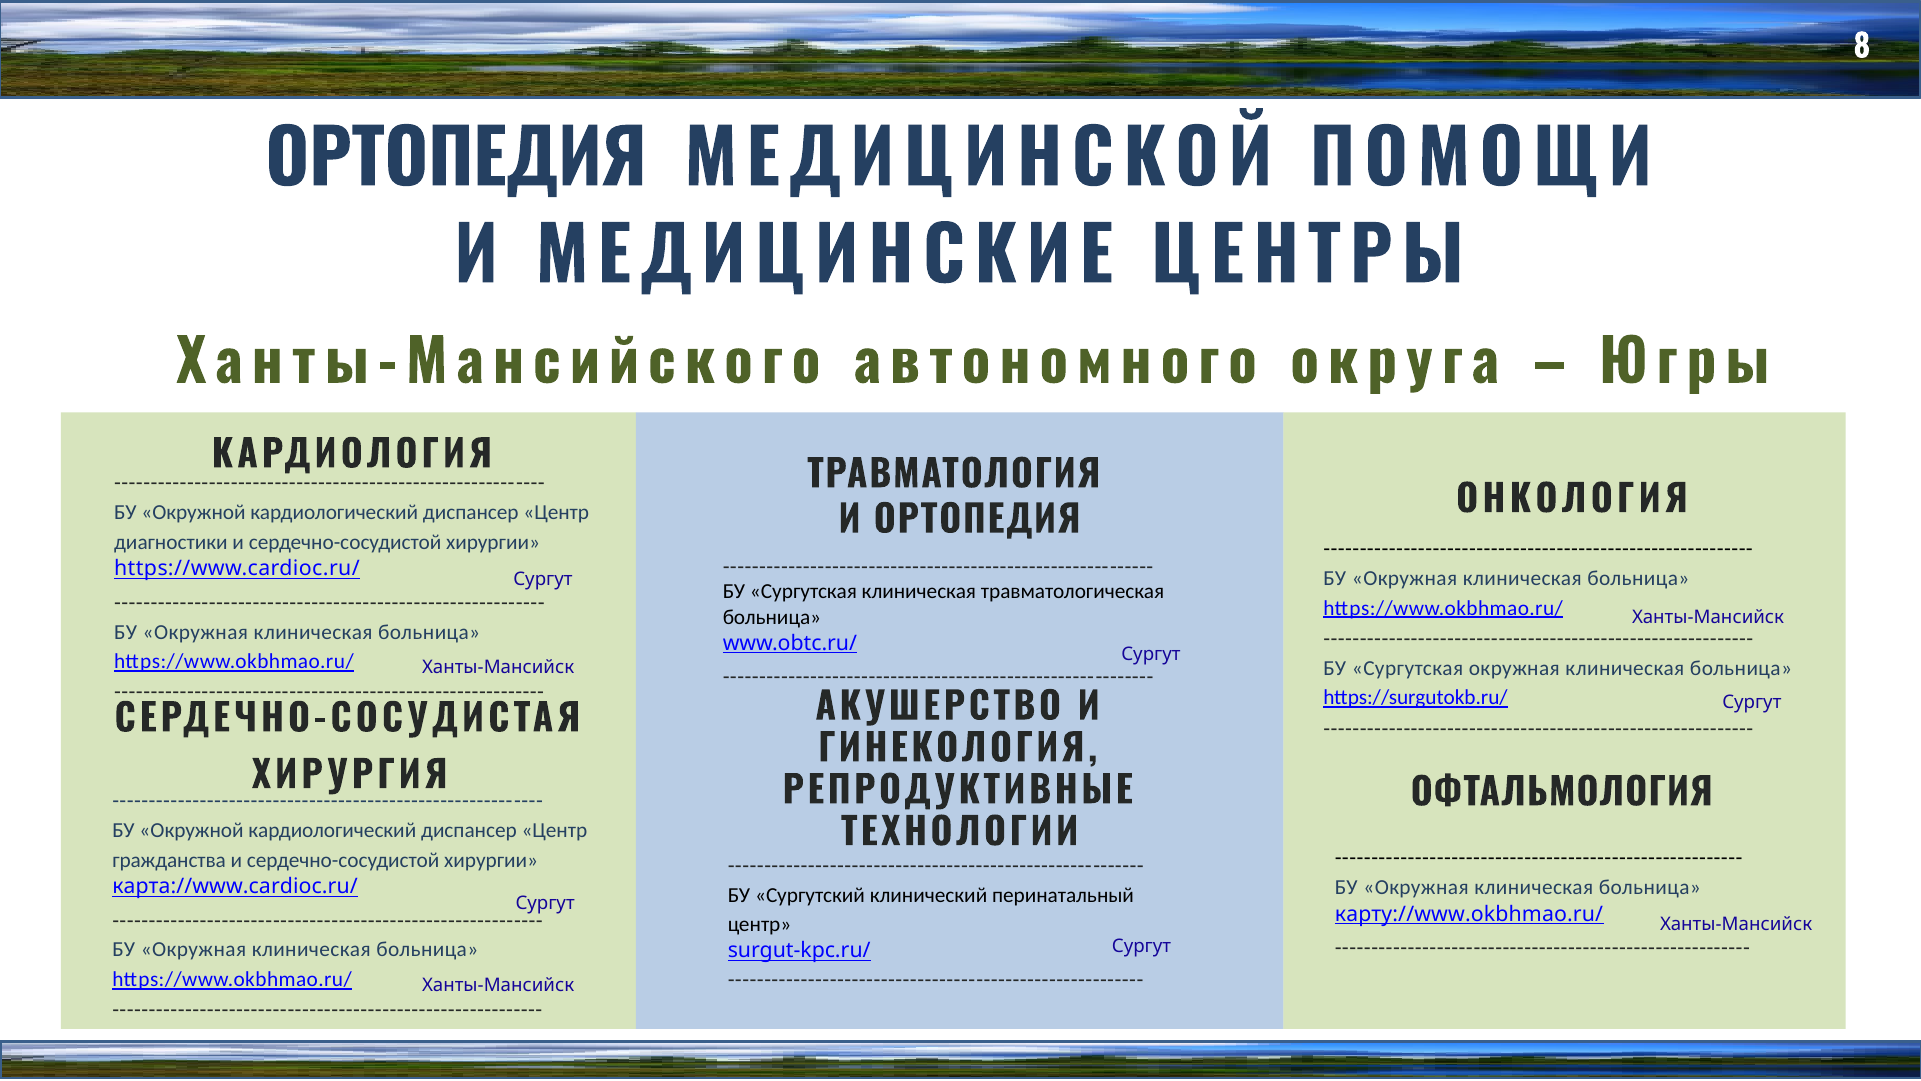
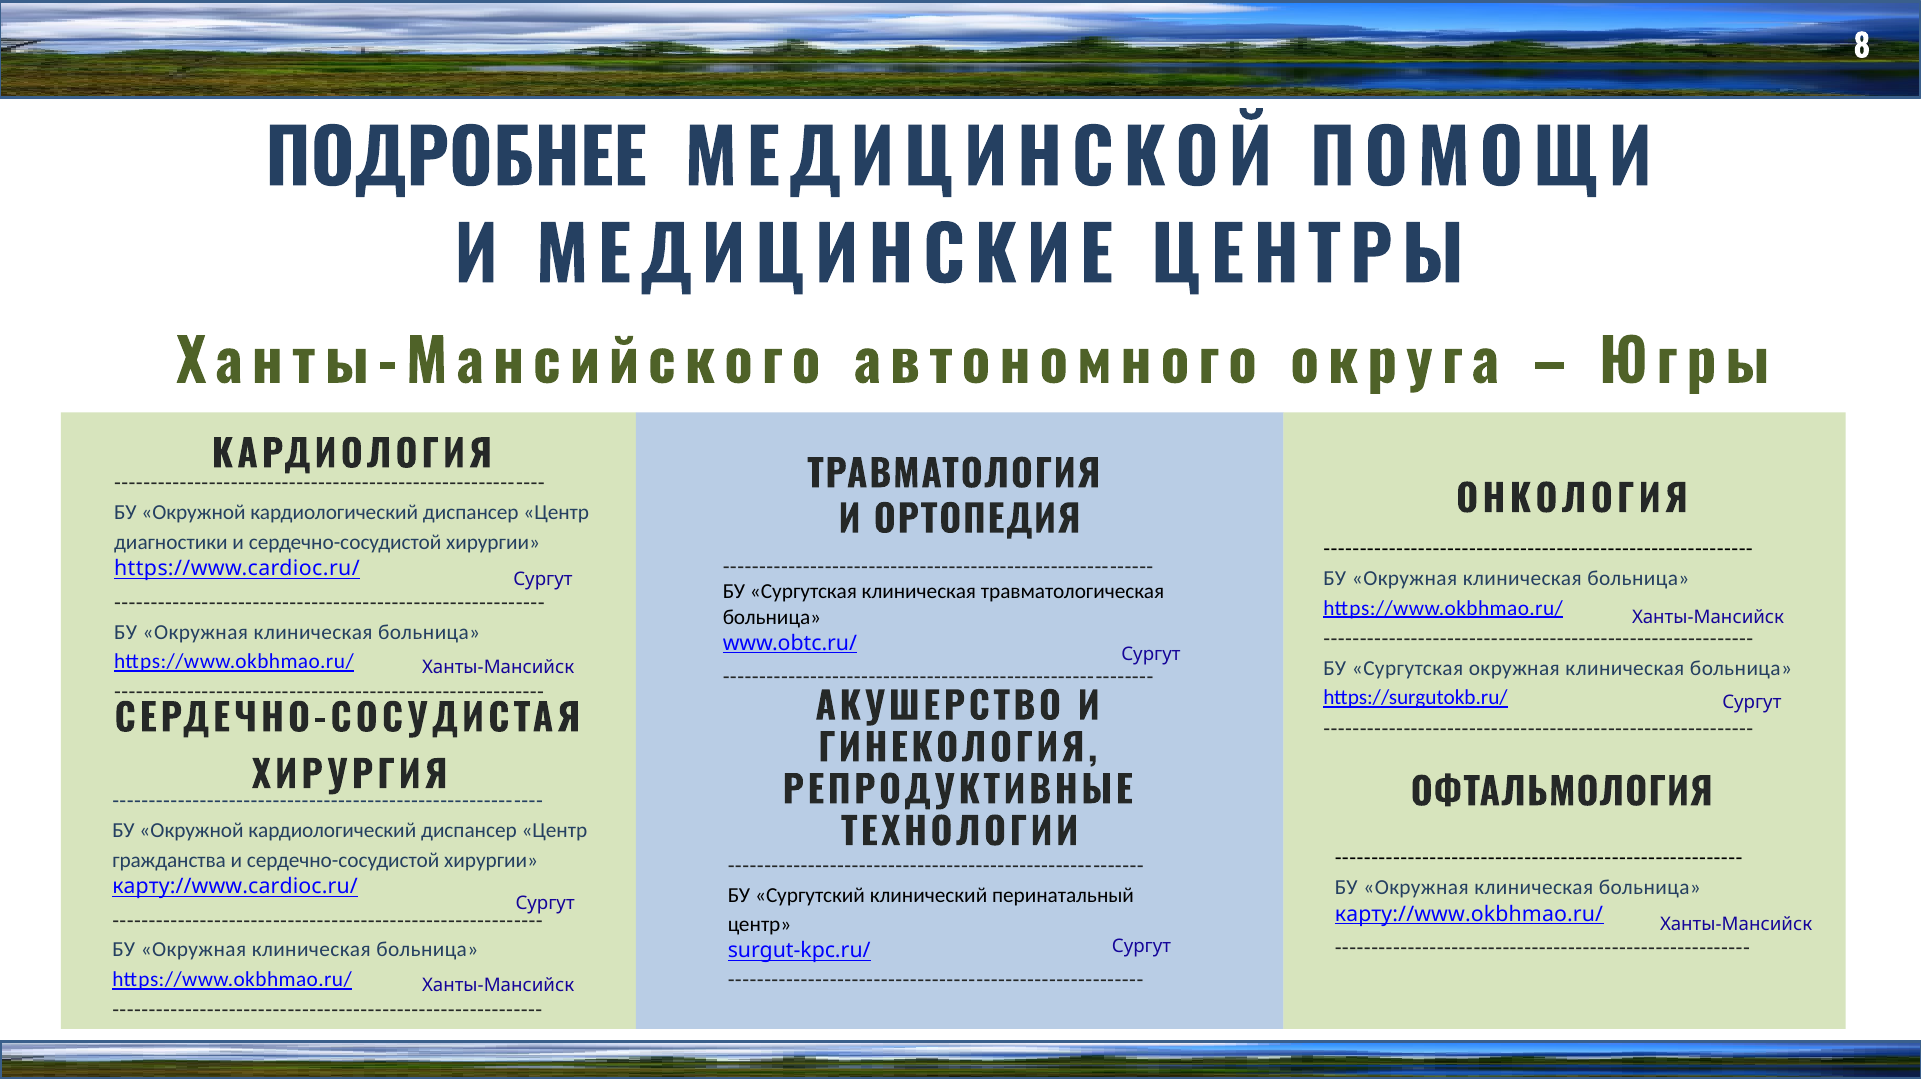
ОРТОПЕДИЯ at (456, 161): ОРТОПЕДИЯ -> ПОДРОБНЕЕ
карта://www.cardioc.ru/: карта://www.cardioc.ru/ -> карту://www.cardioc.ru/
